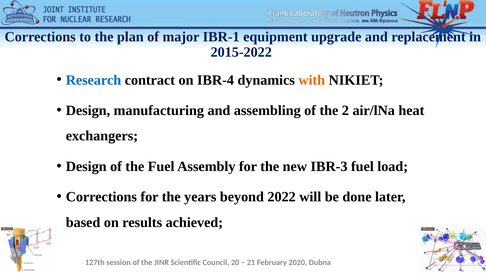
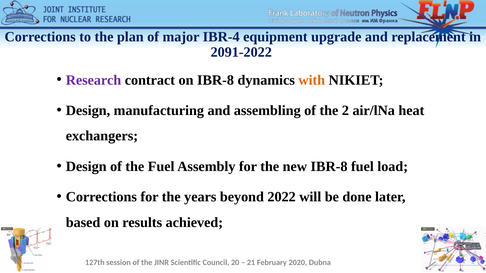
IBR-1: IBR-1 -> IBR-4
2015-2022: 2015-2022 -> 2091-2022
Research colour: blue -> purple
on IBR-4: IBR-4 -> IBR-8
new IBR-3: IBR-3 -> IBR-8
